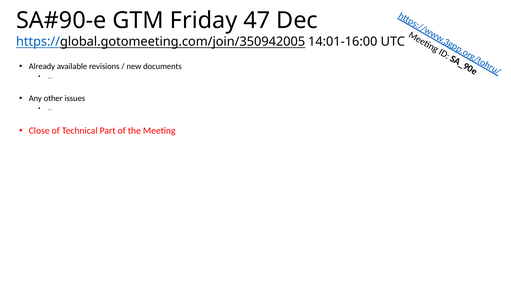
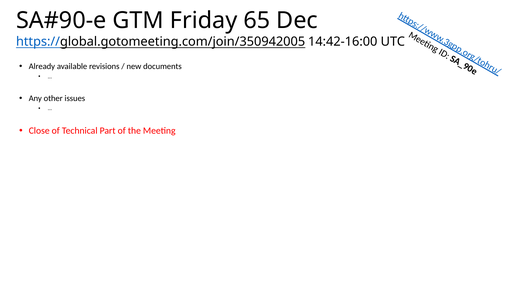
47: 47 -> 65
14:01-16:00: 14:01-16:00 -> 14:42-16:00
